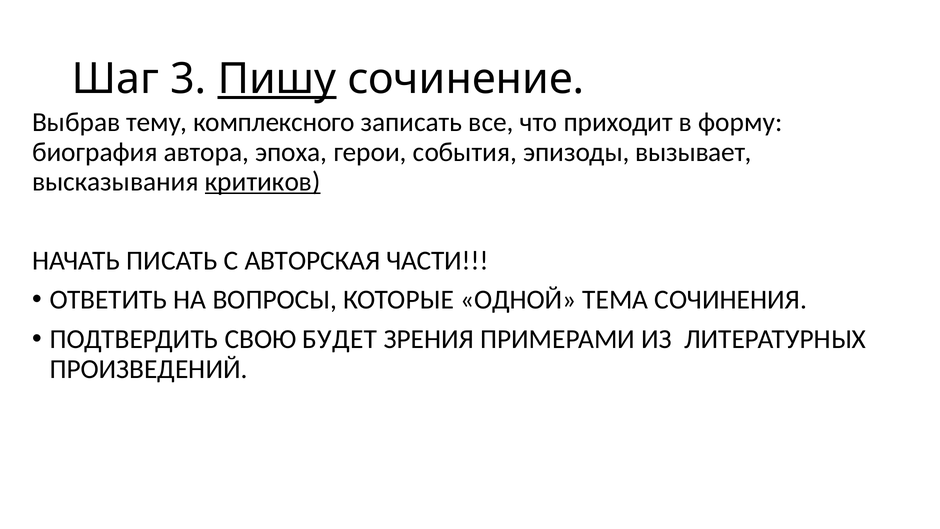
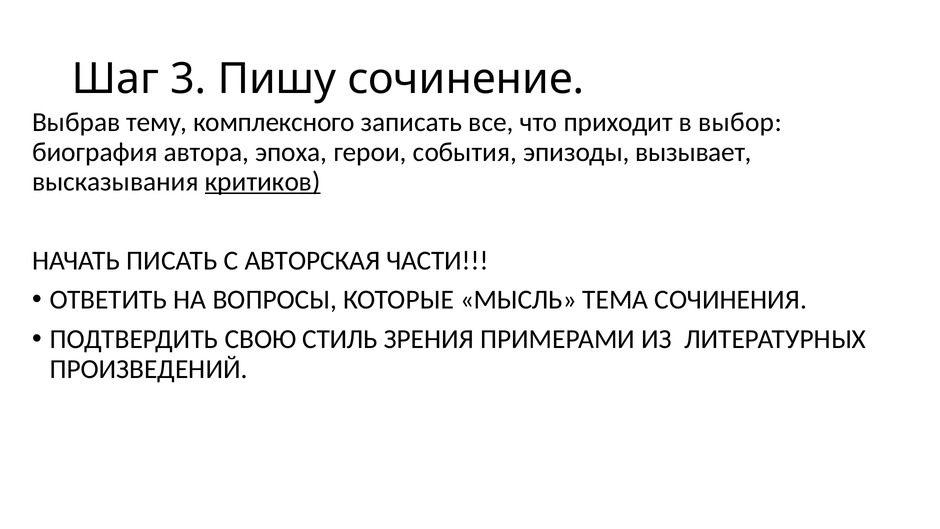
Пишу underline: present -> none
форму: форму -> выбор
ОДНОЙ: ОДНОЙ -> МЫСЛЬ
БУДЕТ: БУДЕТ -> СТИЛЬ
